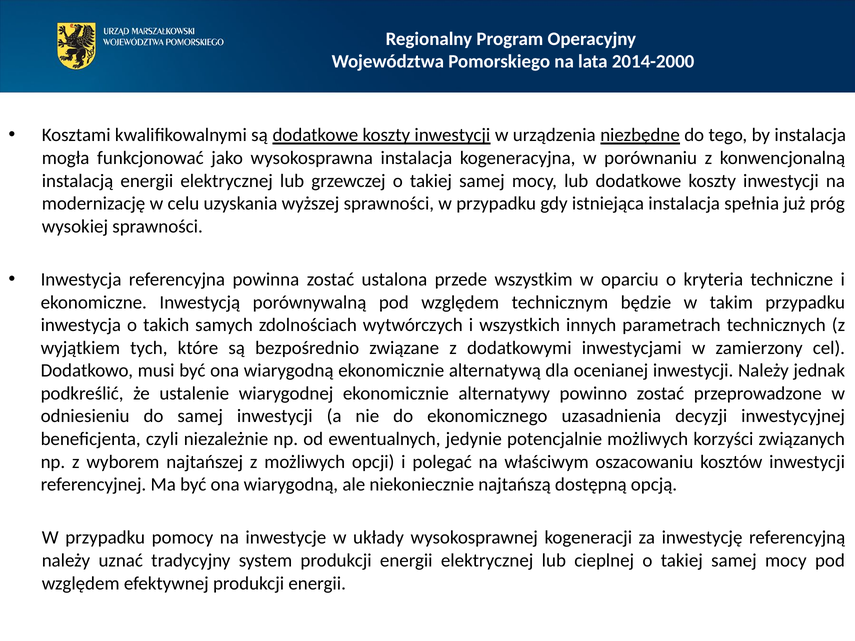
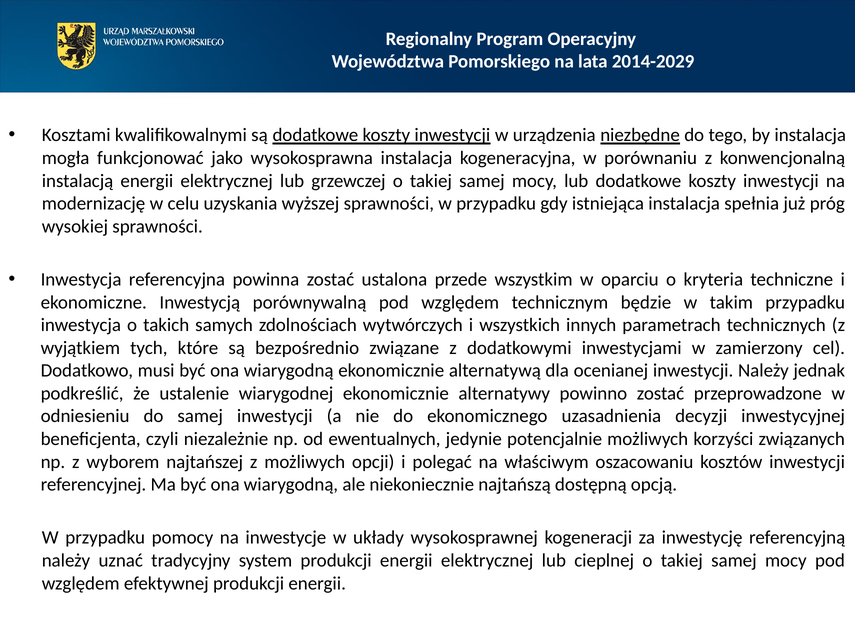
2014-2000: 2014-2000 -> 2014-2029
